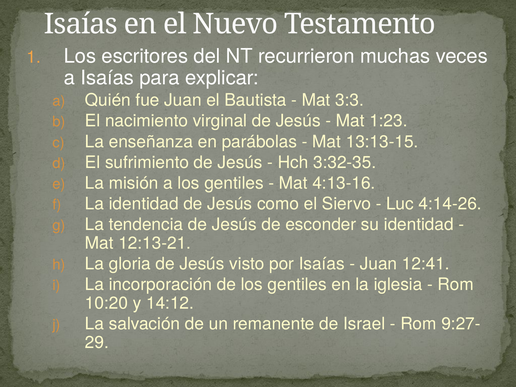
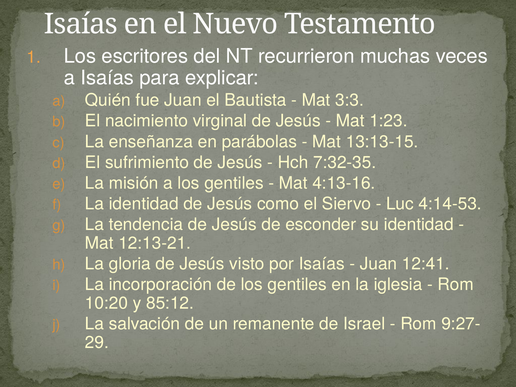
3:32-35: 3:32-35 -> 7:32-35
4:14-26: 4:14-26 -> 4:14-53
14:12: 14:12 -> 85:12
